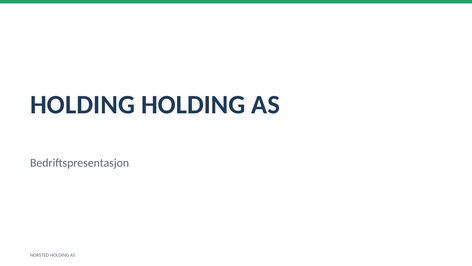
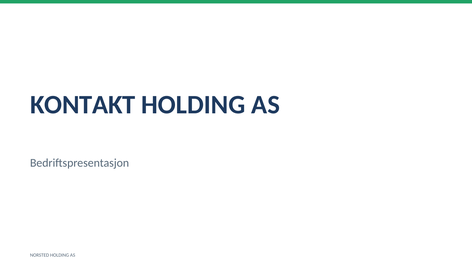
HOLDING at (83, 105): HOLDING -> KONTAKT
